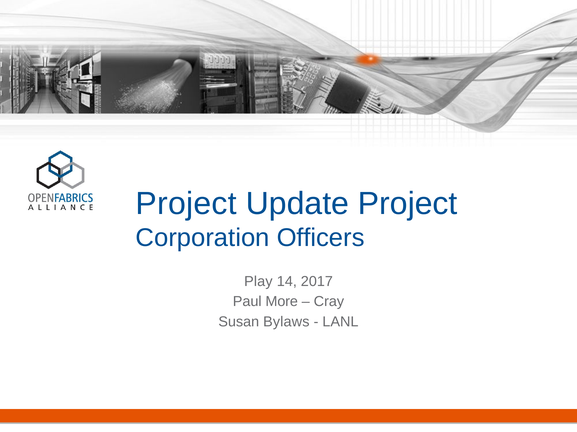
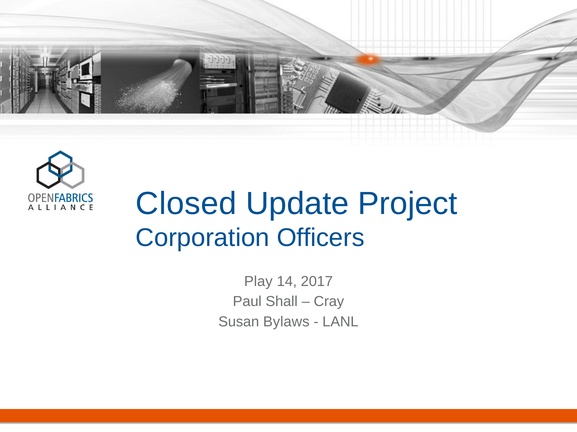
Project at (186, 204): Project -> Closed
More: More -> Shall
